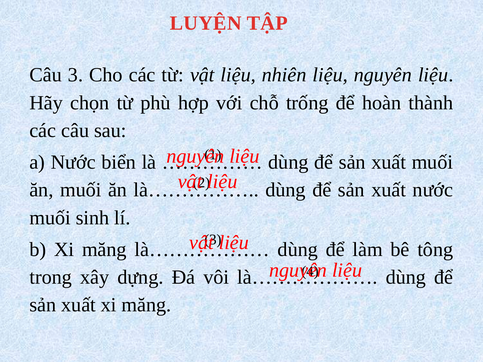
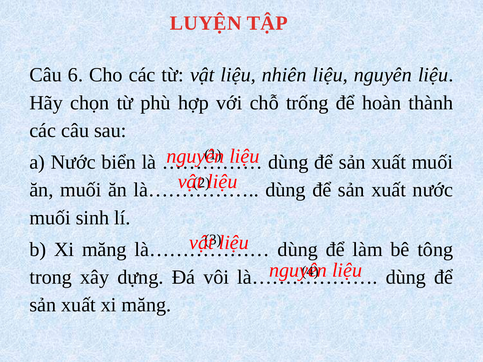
Câu 3: 3 -> 6
